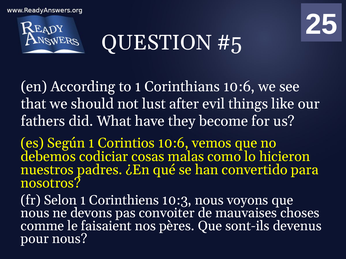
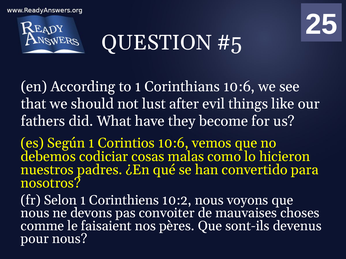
10:3: 10:3 -> 10:2
